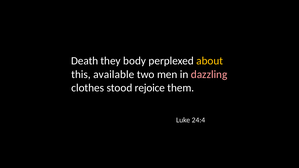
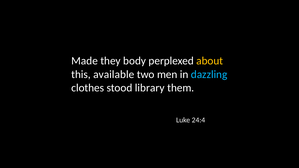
Death: Death -> Made
dazzling colour: pink -> light blue
rejoice: rejoice -> library
